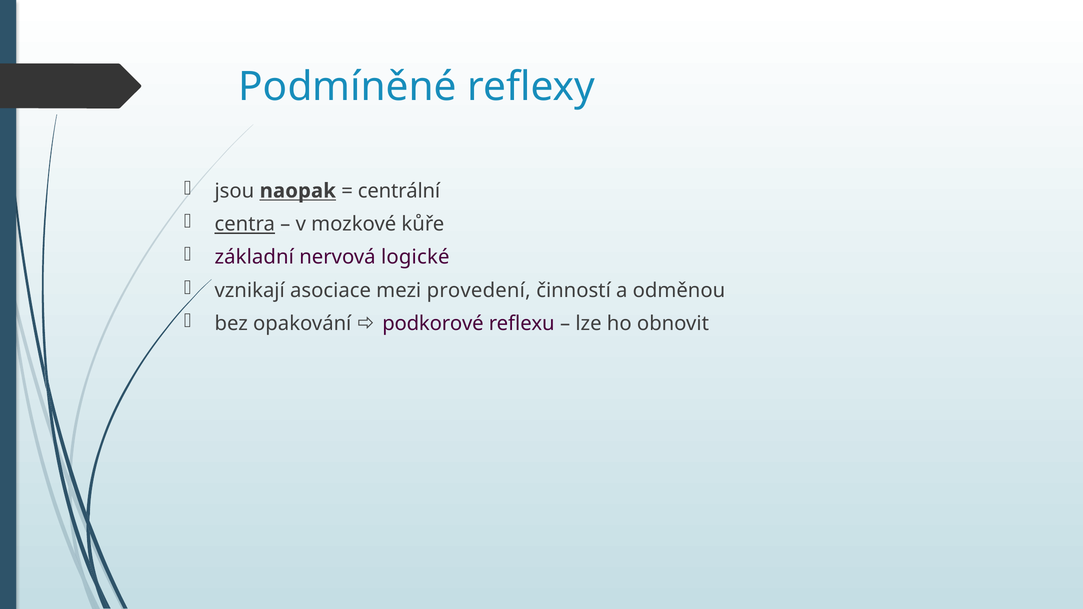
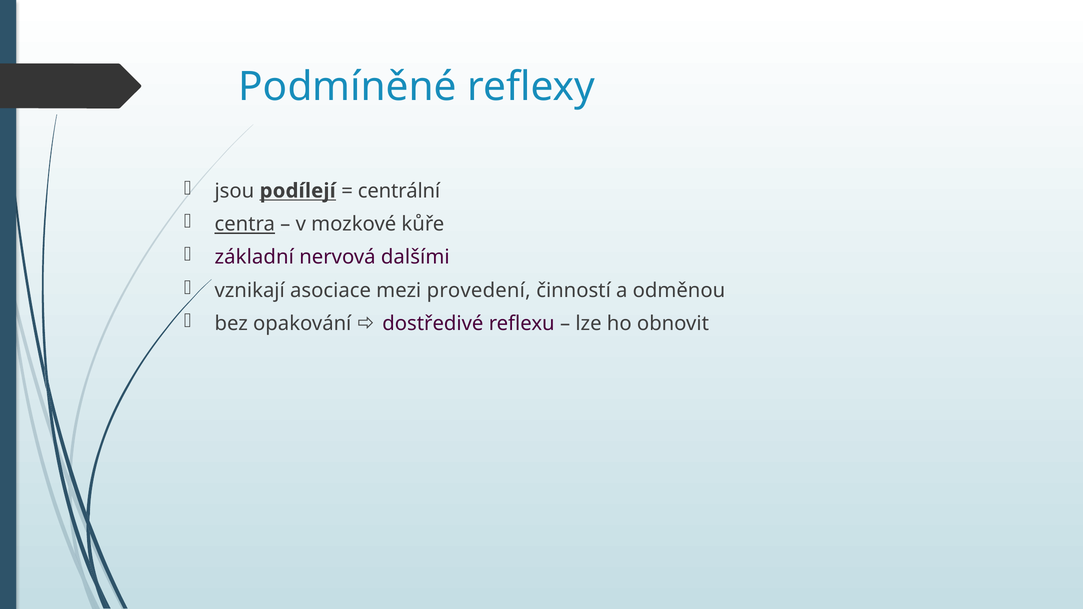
naopak: naopak -> podílejí
logické: logické -> dalšími
podkorové: podkorové -> dostředivé
